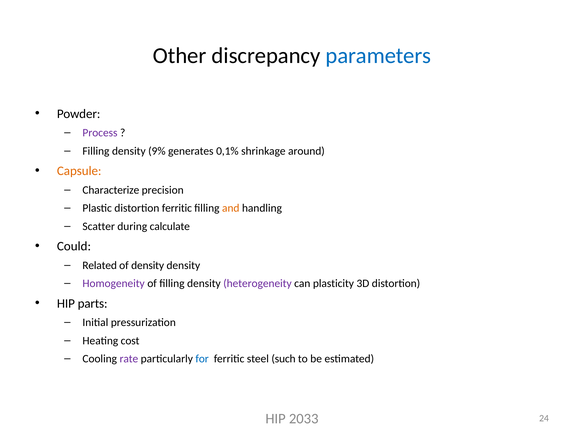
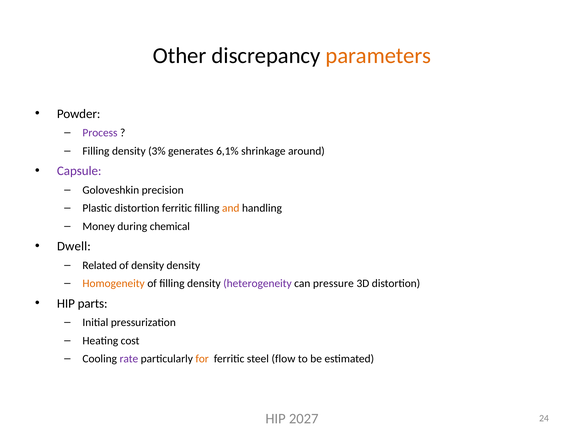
parameters colour: blue -> orange
9%: 9% -> 3%
0,1%: 0,1% -> 6,1%
Capsule colour: orange -> purple
Characterize: Characterize -> Goloveshkin
Scatter: Scatter -> Money
calculate: calculate -> chemical
Could: Could -> Dwell
Homogeneity colour: purple -> orange
plasticity: plasticity -> pressure
for colour: blue -> orange
such: such -> flow
2033: 2033 -> 2027
